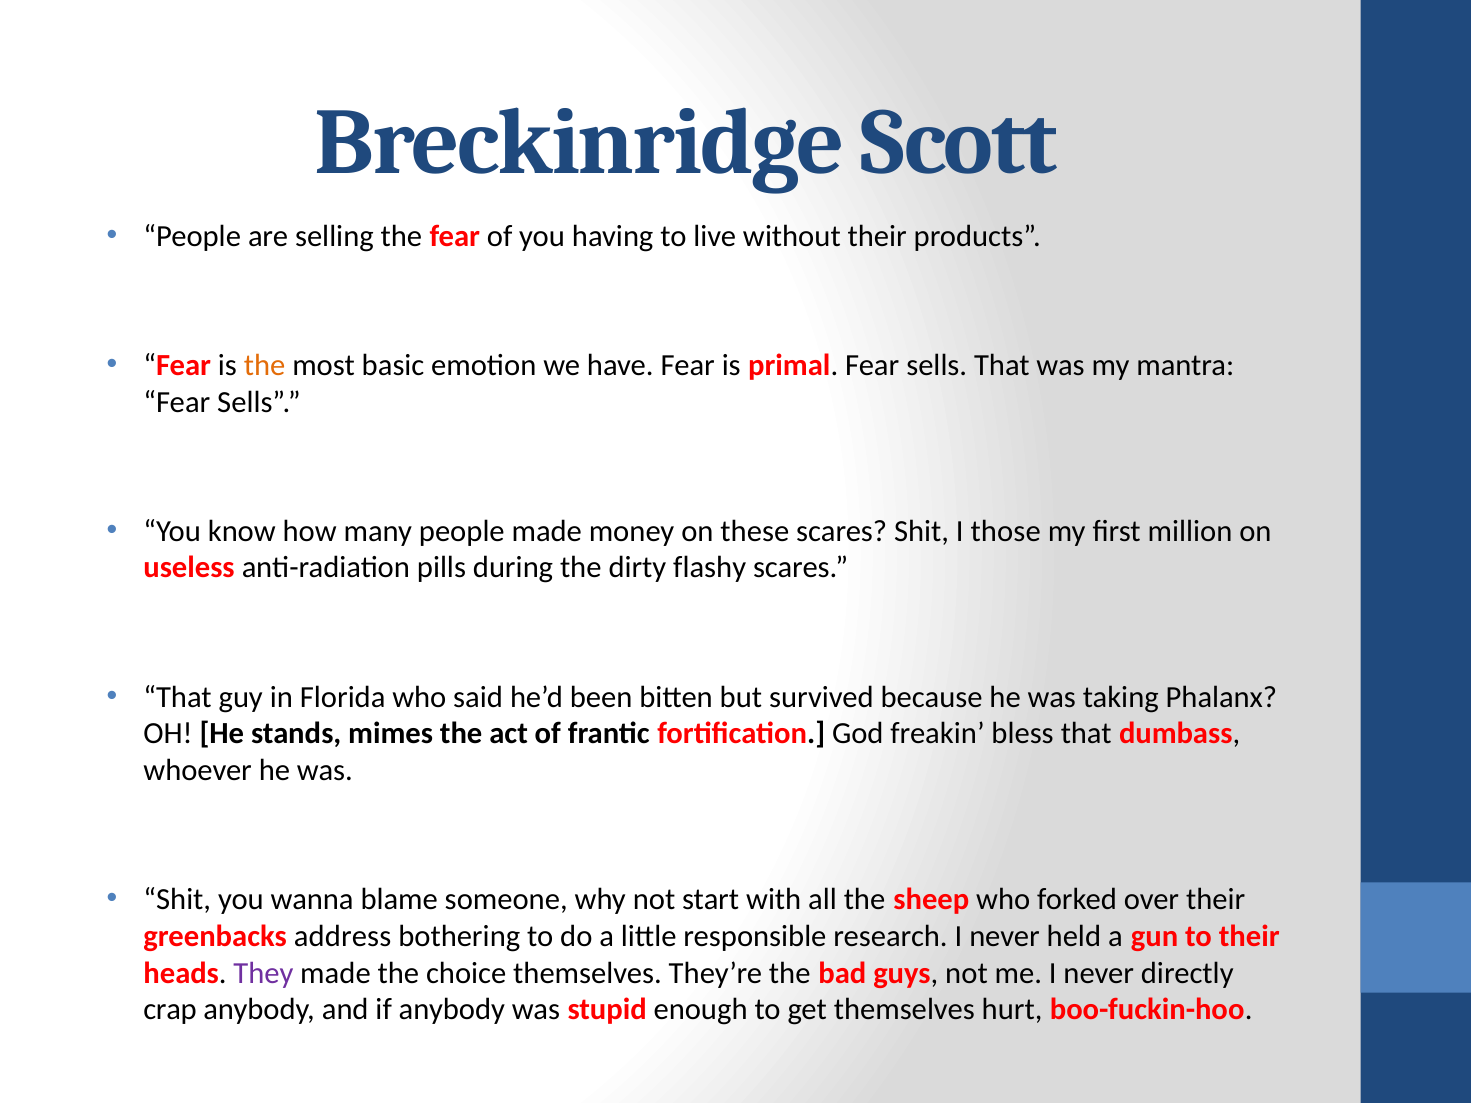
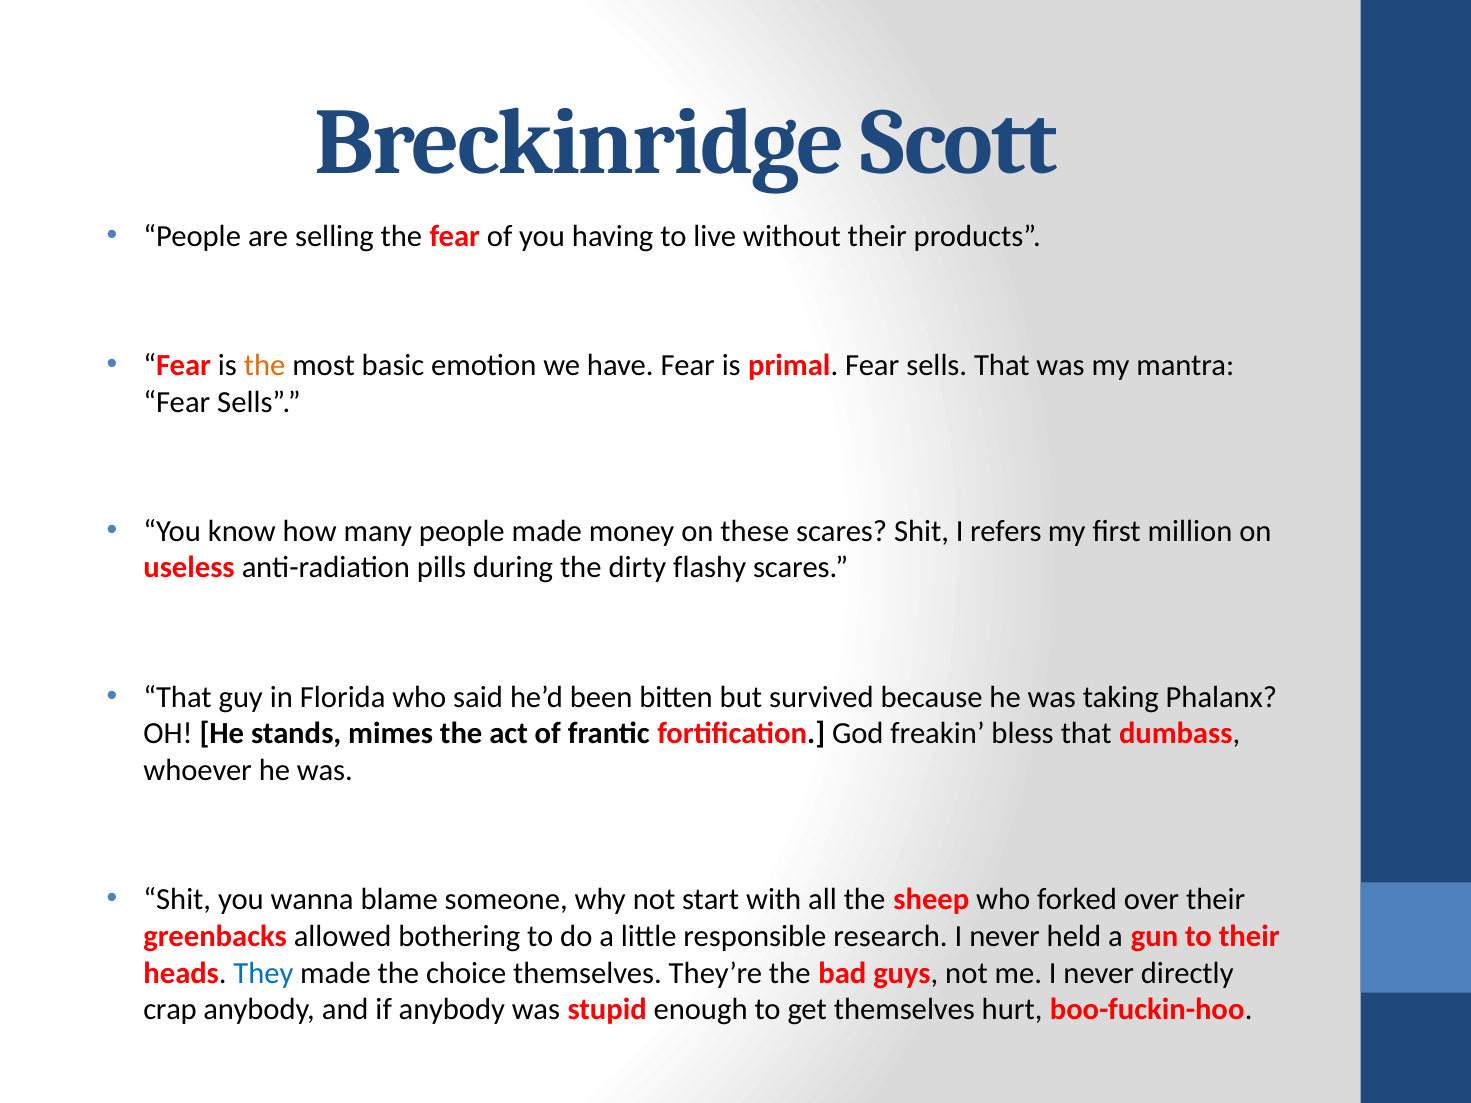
those: those -> refers
address: address -> allowed
They colour: purple -> blue
